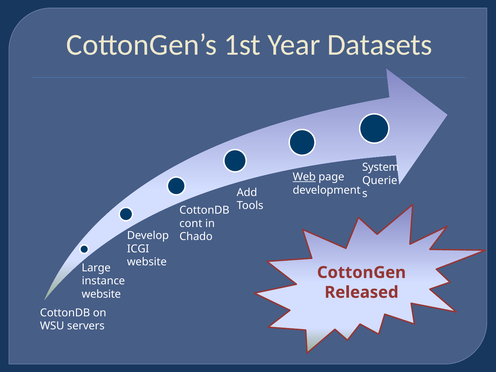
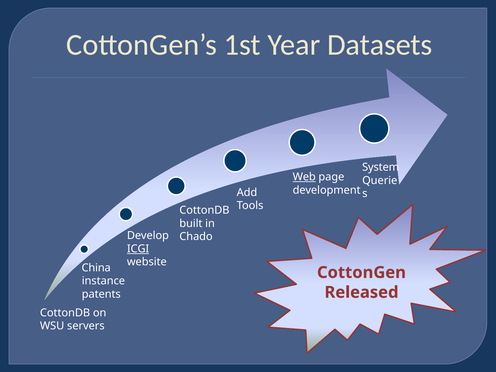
cont: cont -> built
ICGI underline: none -> present
Large: Large -> China
website at (101, 294): website -> patents
